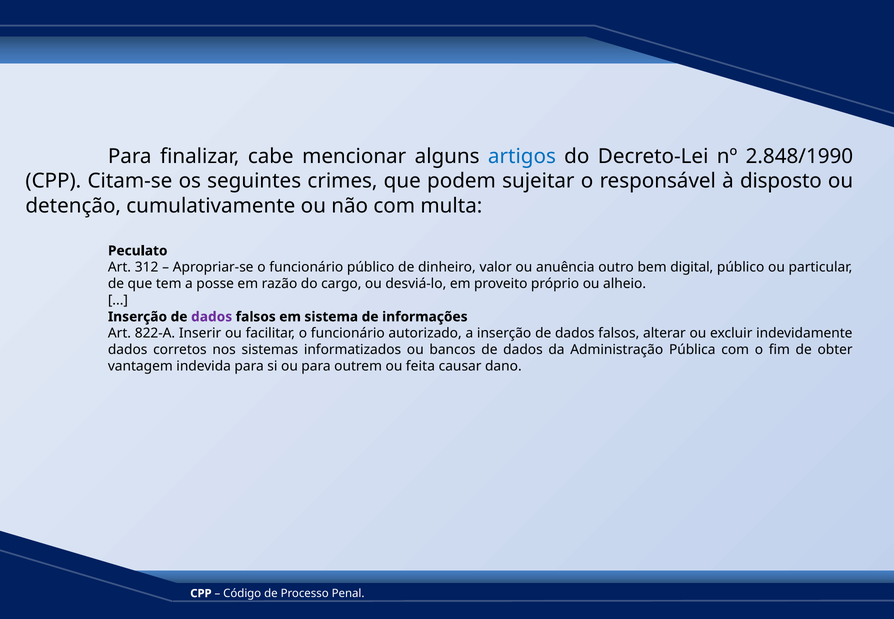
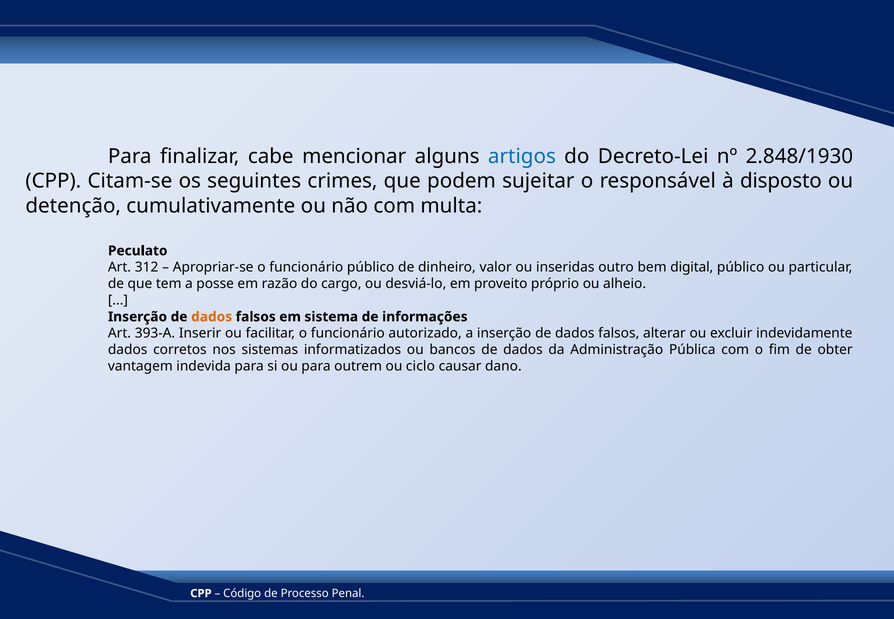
2.848/1990: 2.848/1990 -> 2.848/1930
anuência: anuência -> inseridas
dados at (212, 317) colour: purple -> orange
822-A: 822-A -> 393-A
feita: feita -> ciclo
